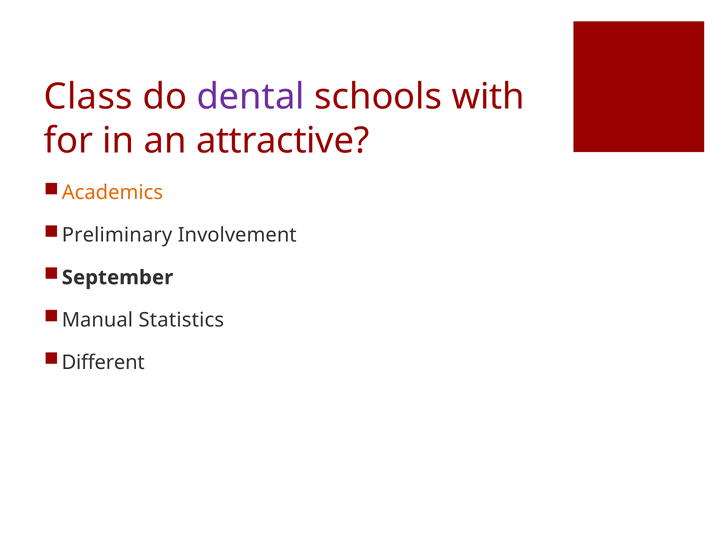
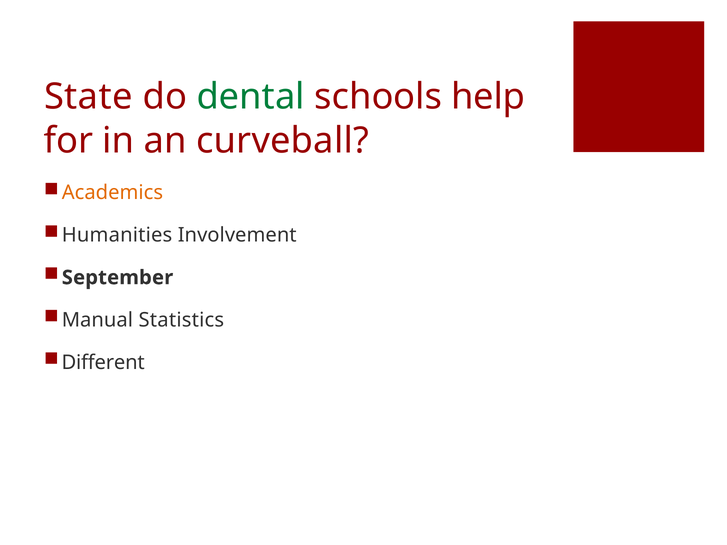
Class: Class -> State
dental colour: purple -> green
with: with -> help
attractive: attractive -> curveball
Preliminary: Preliminary -> Humanities
